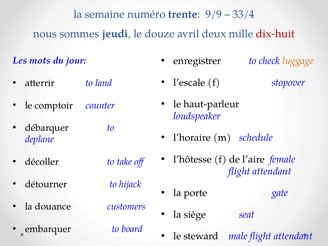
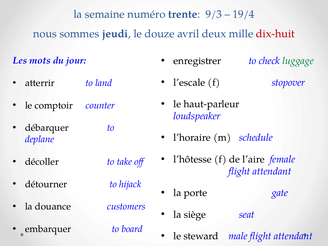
9/9: 9/9 -> 9/3
33/4: 33/4 -> 19/4
luggage colour: orange -> green
